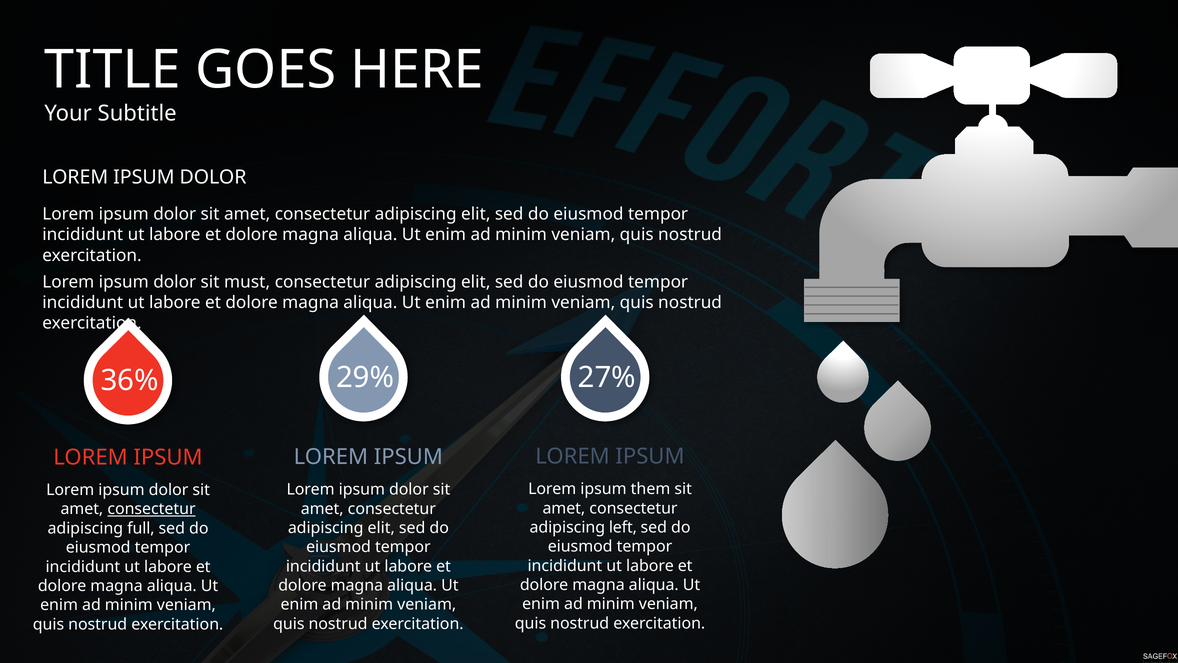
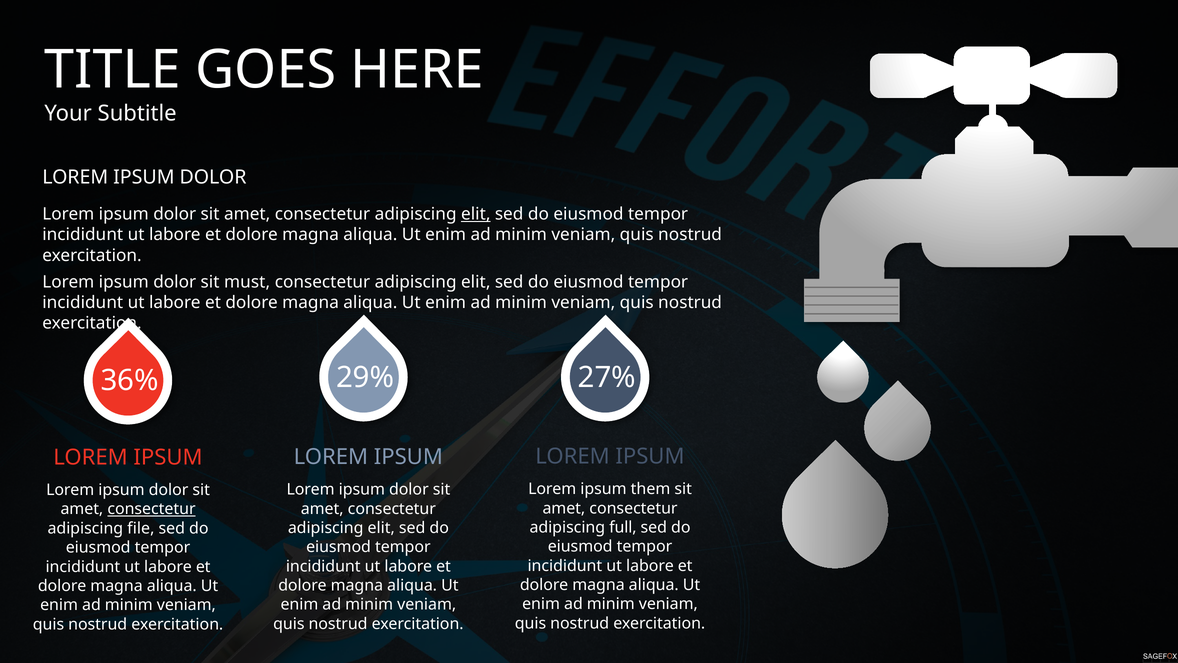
elit at (476, 214) underline: none -> present
left: left -> full
full: full -> file
